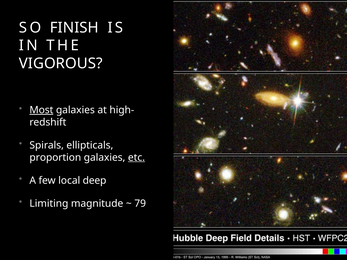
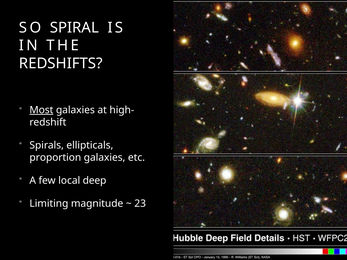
FINISH: FINISH -> SPIRAL
VIGOROUS: VIGOROUS -> REDSHIFTS
etc underline: present -> none
79: 79 -> 23
